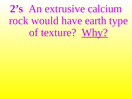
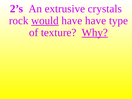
calcium: calcium -> crystals
would underline: none -> present
have earth: earth -> have
